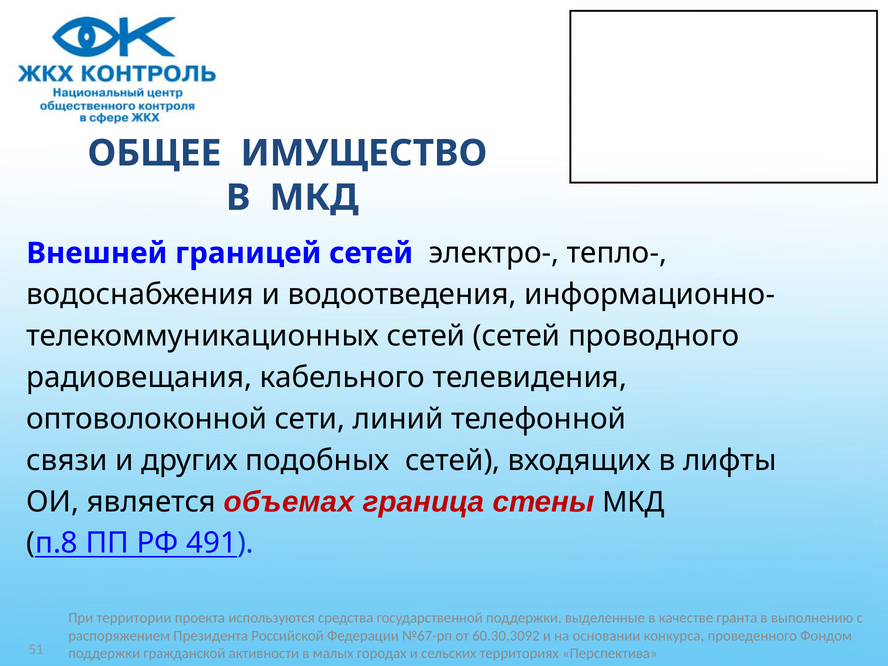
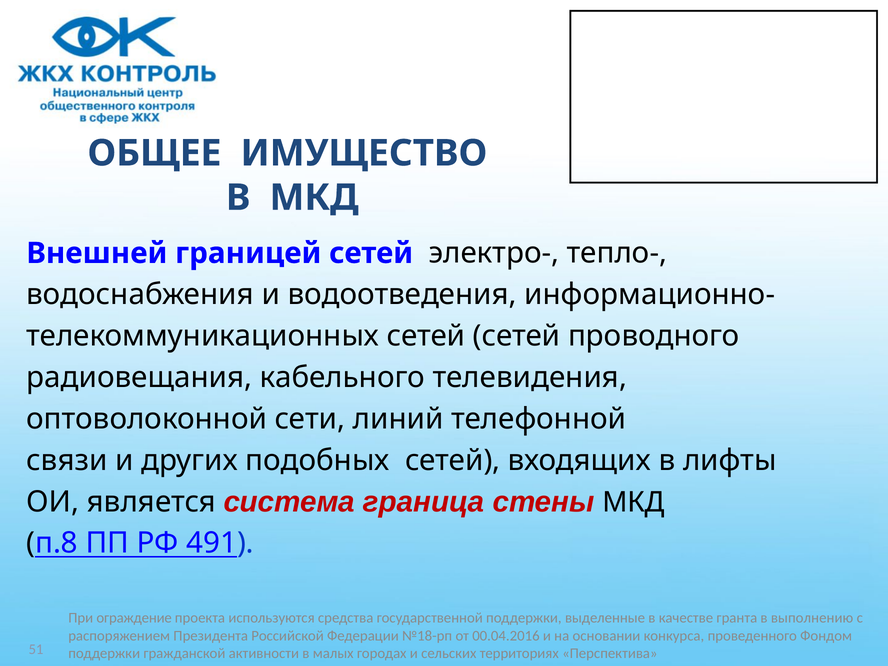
объемах: объемах -> система
территории: территории -> ограждение
№67-рп: №67-рп -> №18-рп
60.30.3092: 60.30.3092 -> 00.04.2016
